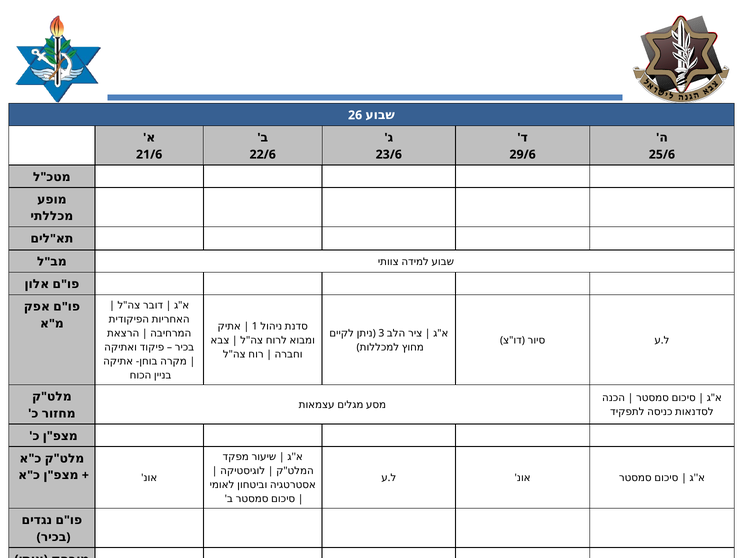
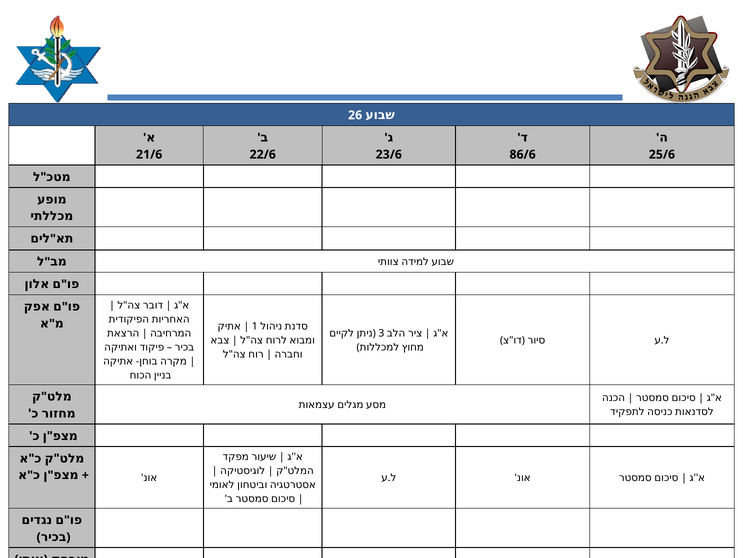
29/6: 29/6 -> 86/6
